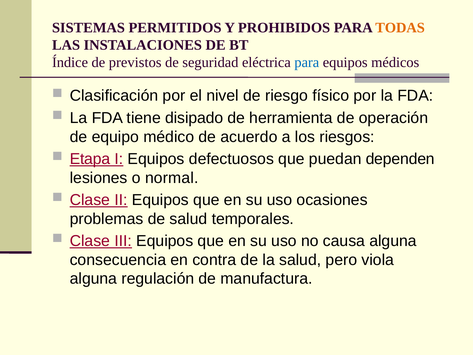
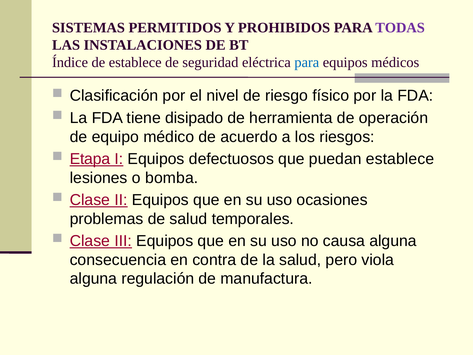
TODAS colour: orange -> purple
de previstos: previstos -> establece
puedan dependen: dependen -> establece
normal: normal -> bomba
